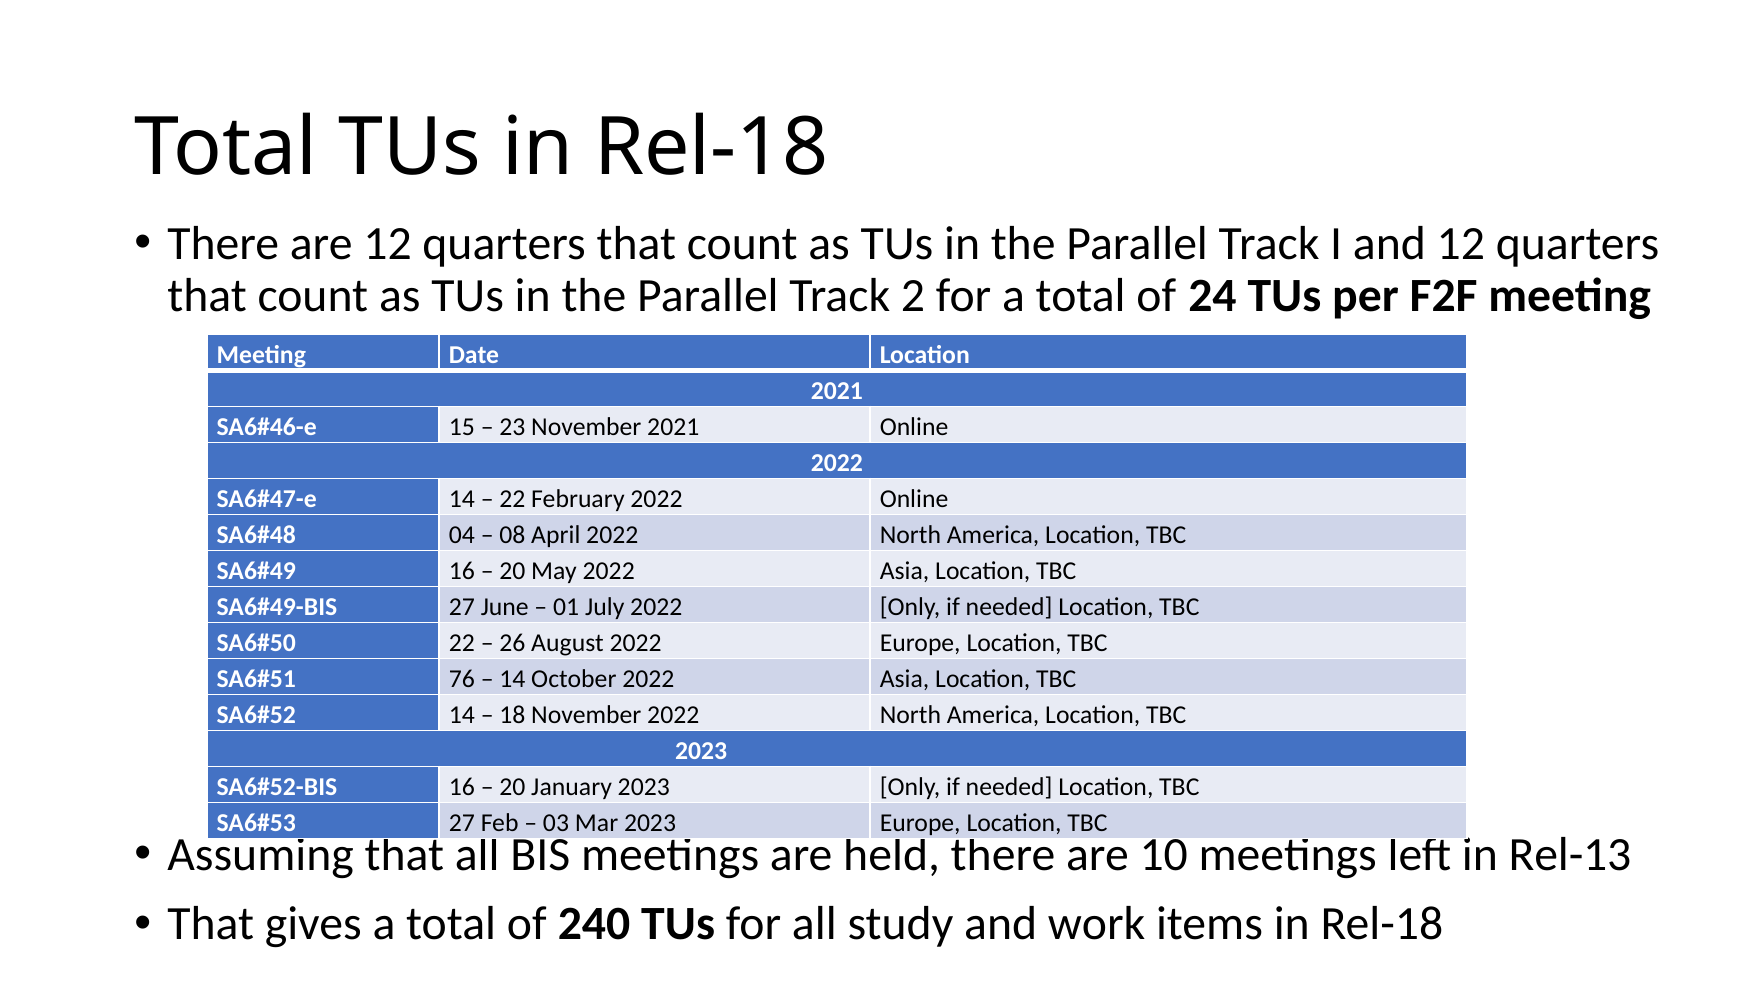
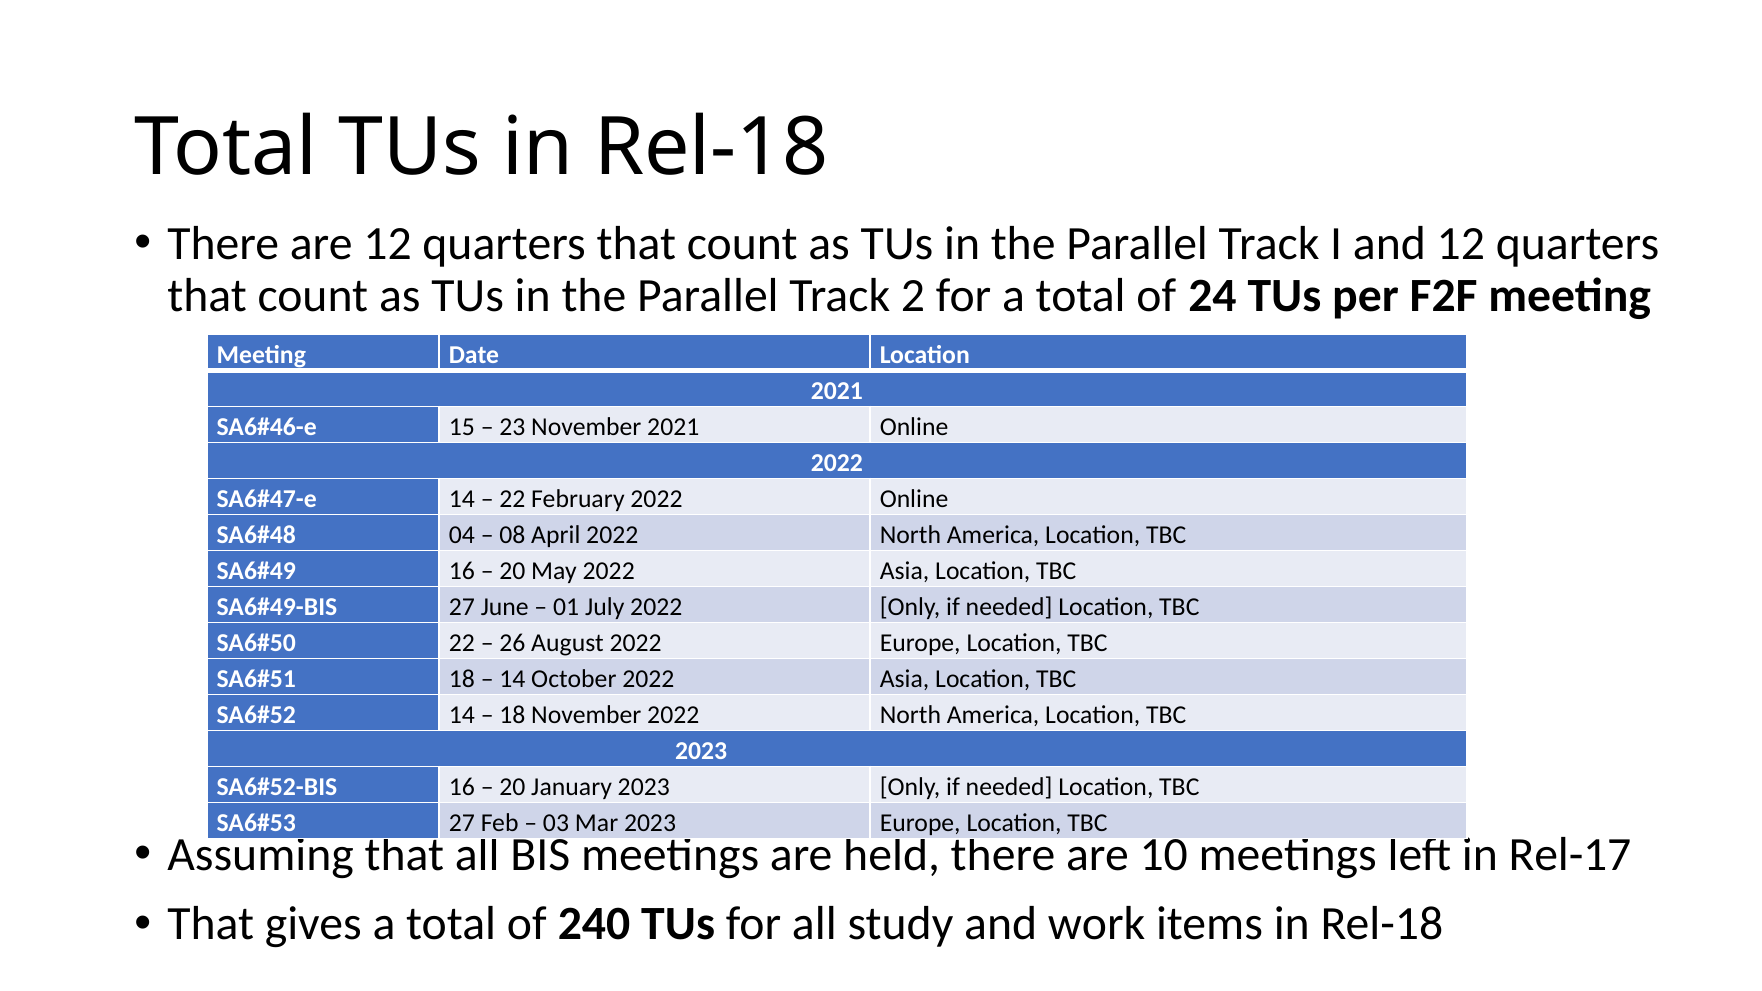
76 at (462, 679): 76 -> 18
Rel-13: Rel-13 -> Rel-17
